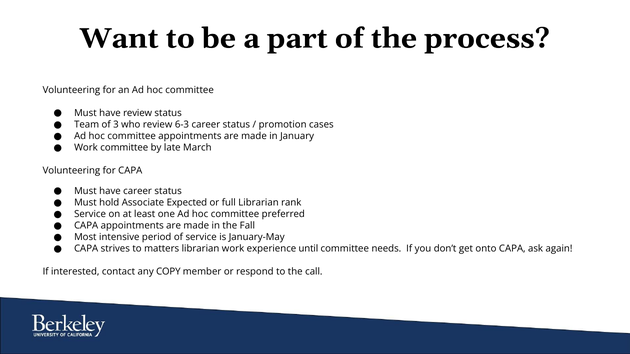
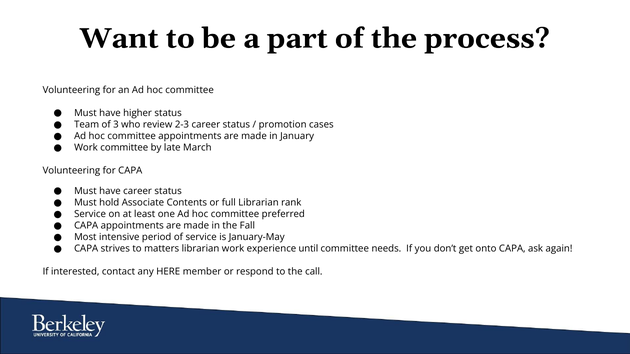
have review: review -> higher
6-3: 6-3 -> 2-3
Expected: Expected -> Contents
COPY: COPY -> HERE
